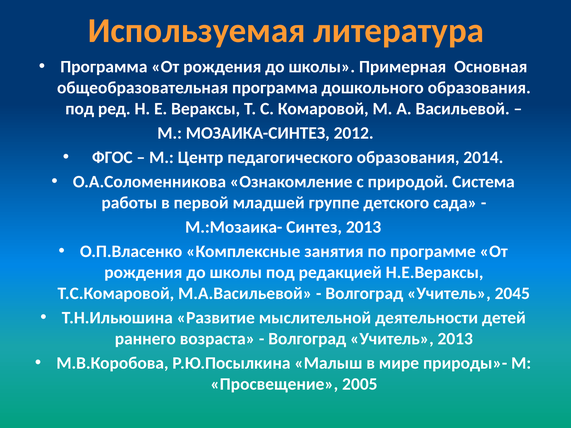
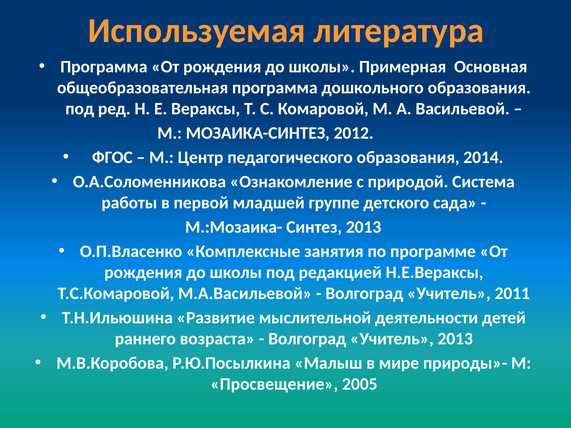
2045: 2045 -> 2011
